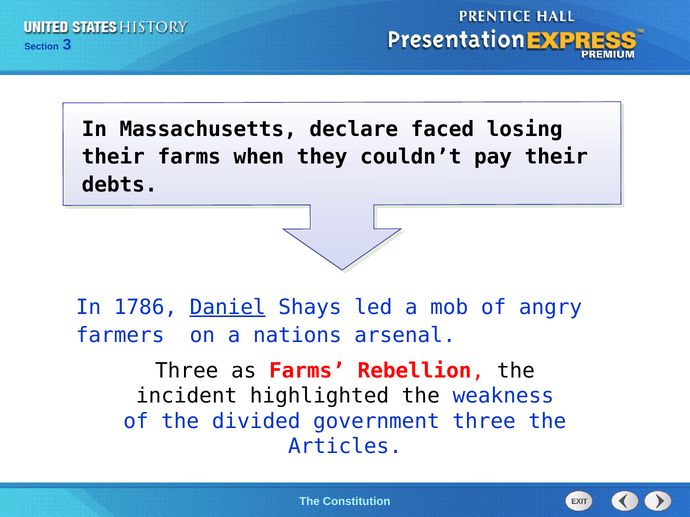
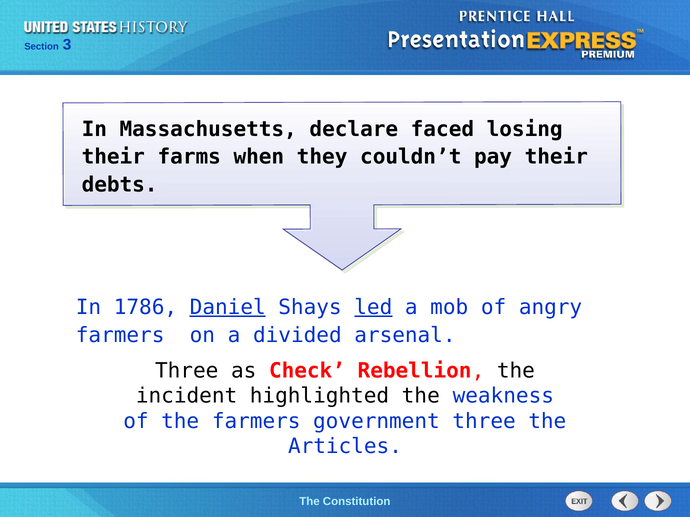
led underline: none -> present
nations: nations -> divided
as Farms: Farms -> Check
the divided: divided -> farmers
